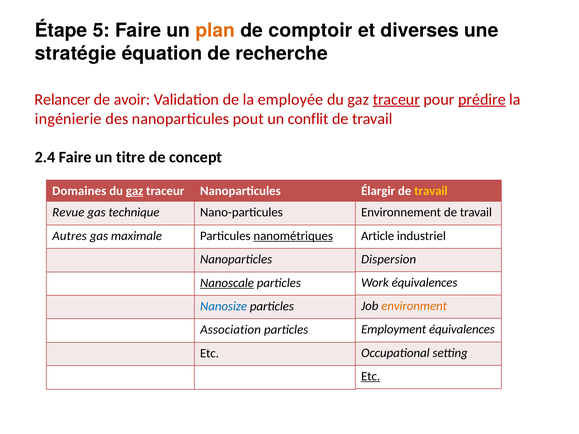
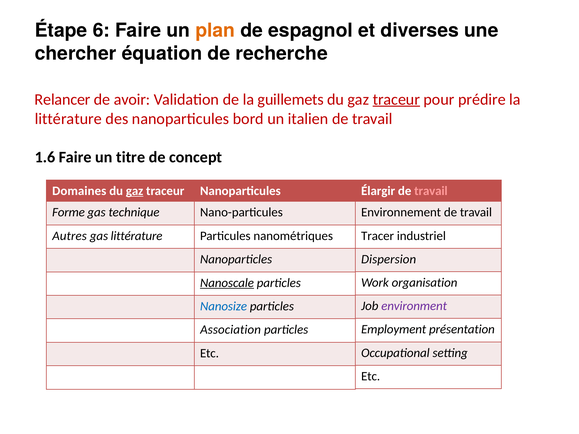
5: 5 -> 6
comptoir: comptoir -> espagnol
stratégie: stratégie -> chercher
employée: employée -> guillemets
prédire underline: present -> none
ingénierie at (68, 119): ingénierie -> littérature
pout: pout -> bord
conflit: conflit -> italien
2.4: 2.4 -> 1.6
travail at (431, 191) colour: yellow -> pink
Revue: Revue -> Forme
gas maximale: maximale -> littérature
nanométriques underline: present -> none
Article: Article -> Tracer
Work équivalences: équivalences -> organisation
environment colour: orange -> purple
Employment équivalences: équivalences -> présentation
Etc at (371, 376) underline: present -> none
